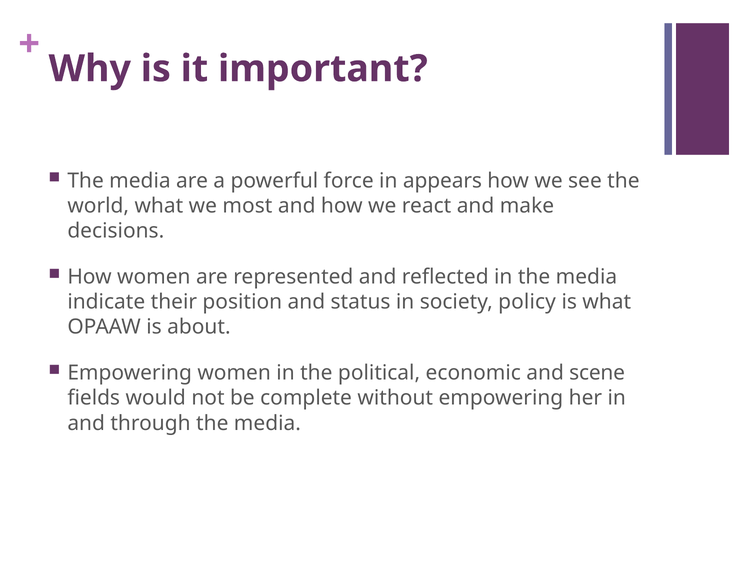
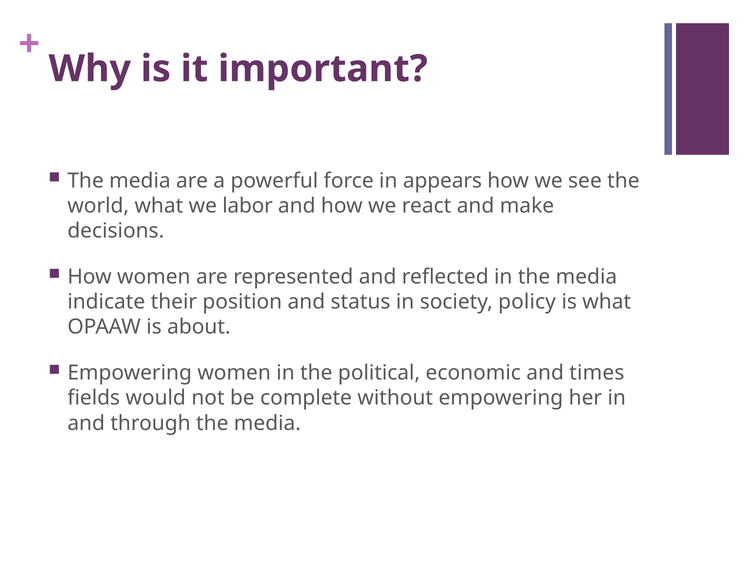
most: most -> labor
scene: scene -> times
